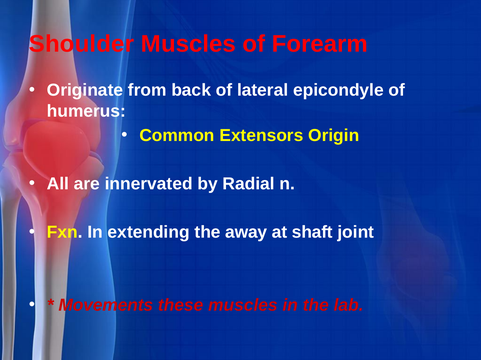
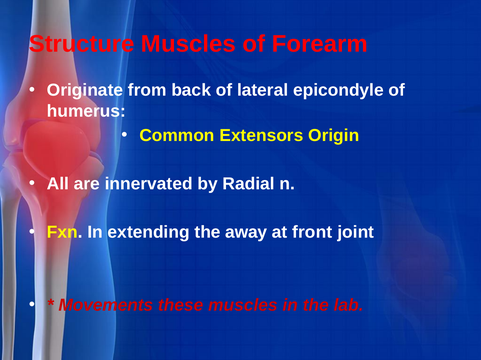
Shoulder: Shoulder -> Structure
shaft: shaft -> front
